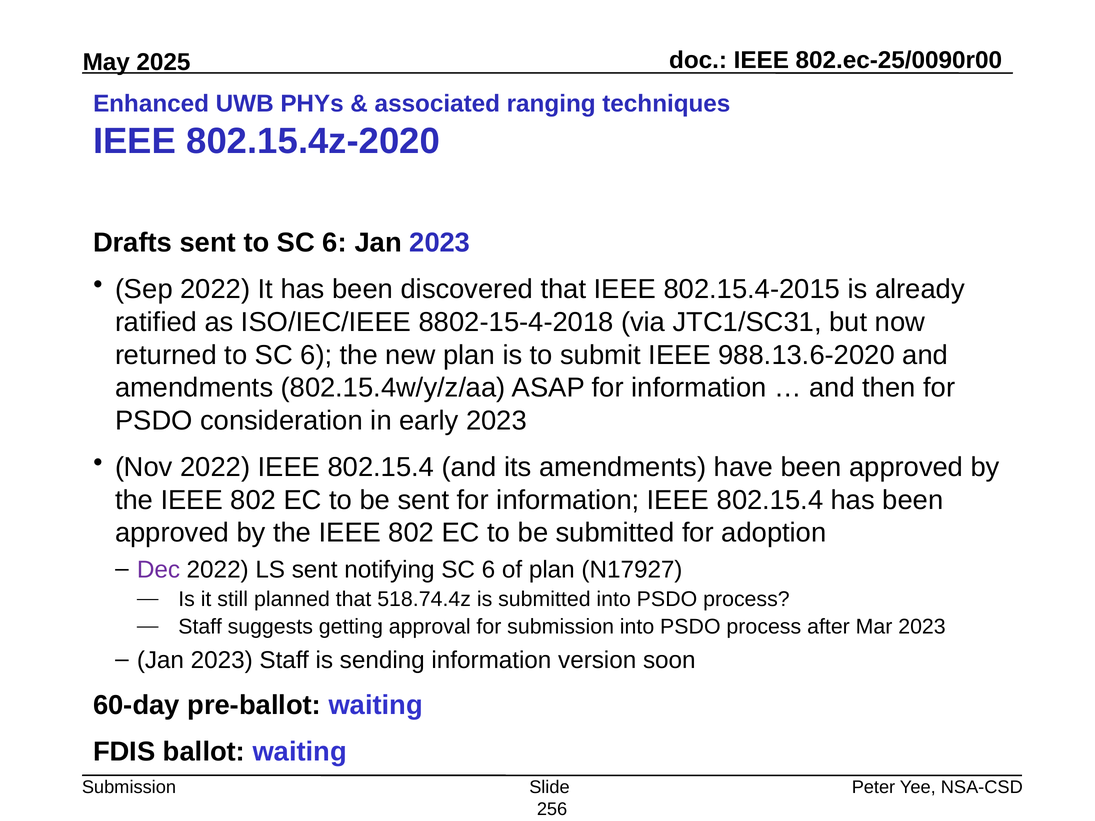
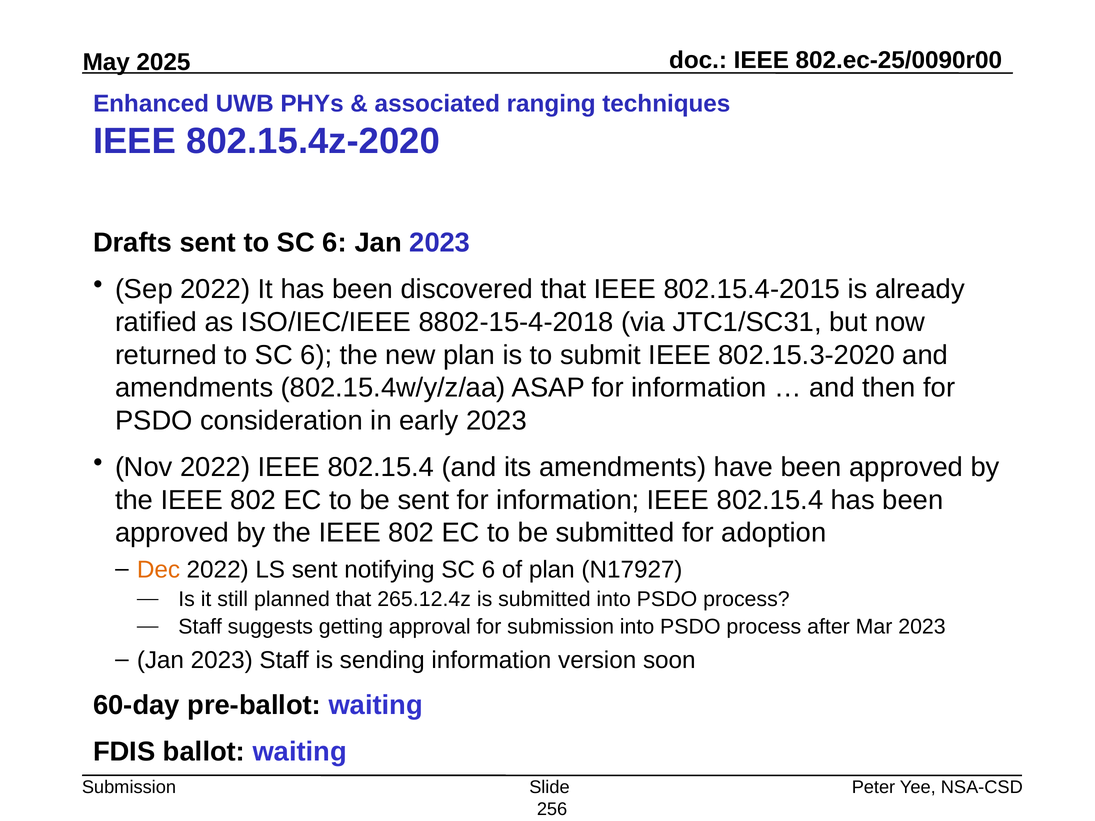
988.13.6-2020: 988.13.6-2020 -> 802.15.3-2020
Dec colour: purple -> orange
518.74.4z: 518.74.4z -> 265.12.4z
